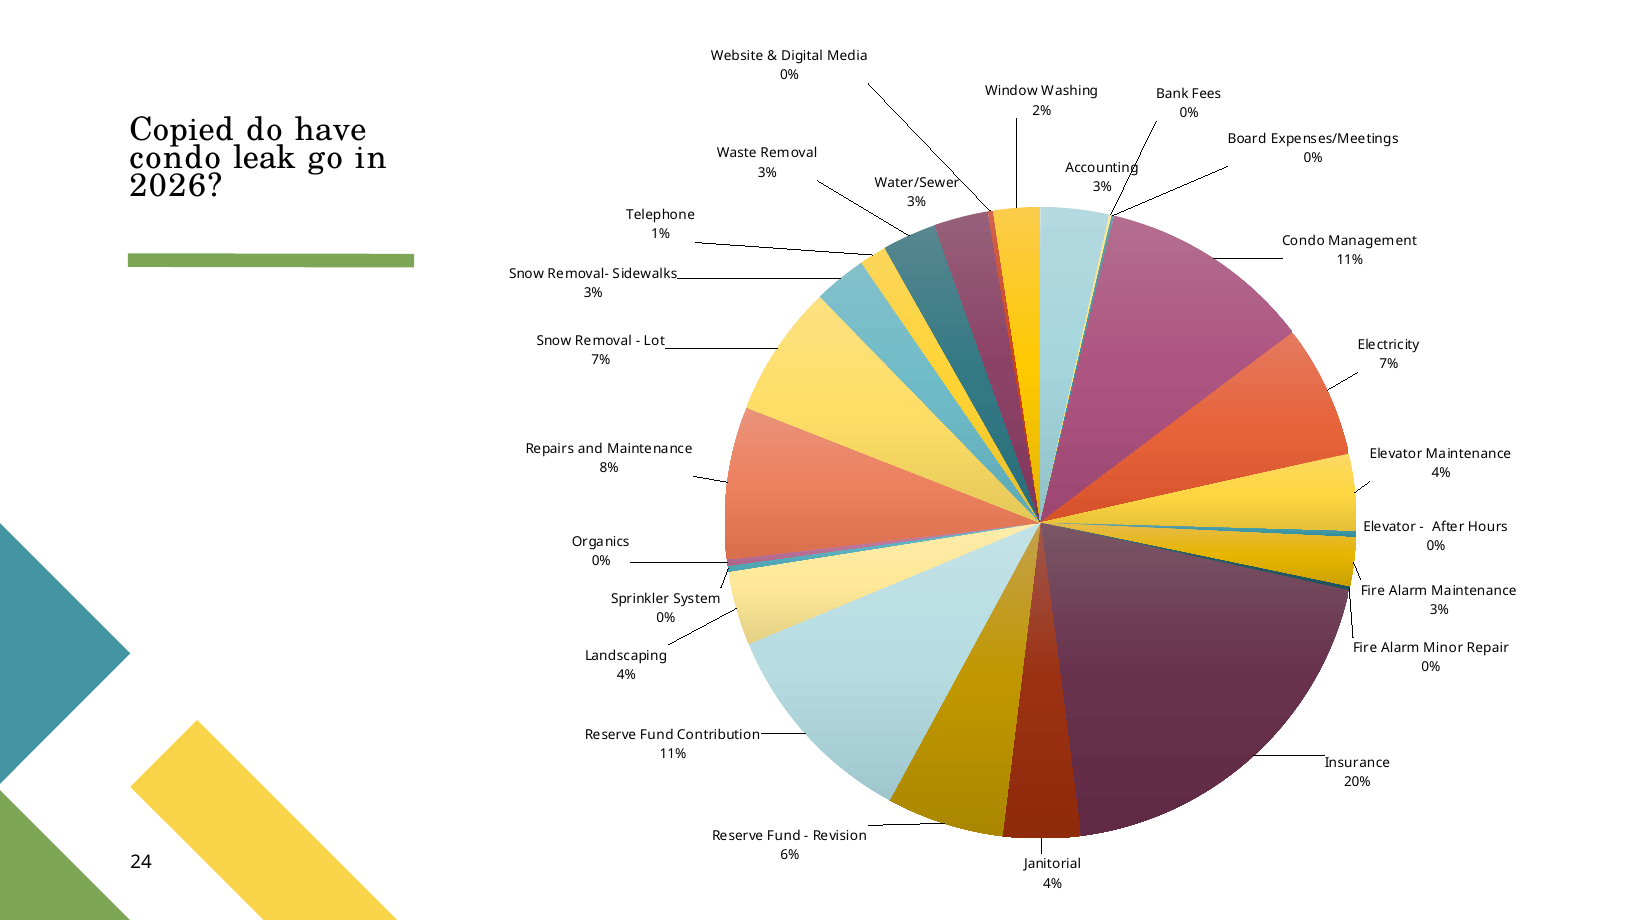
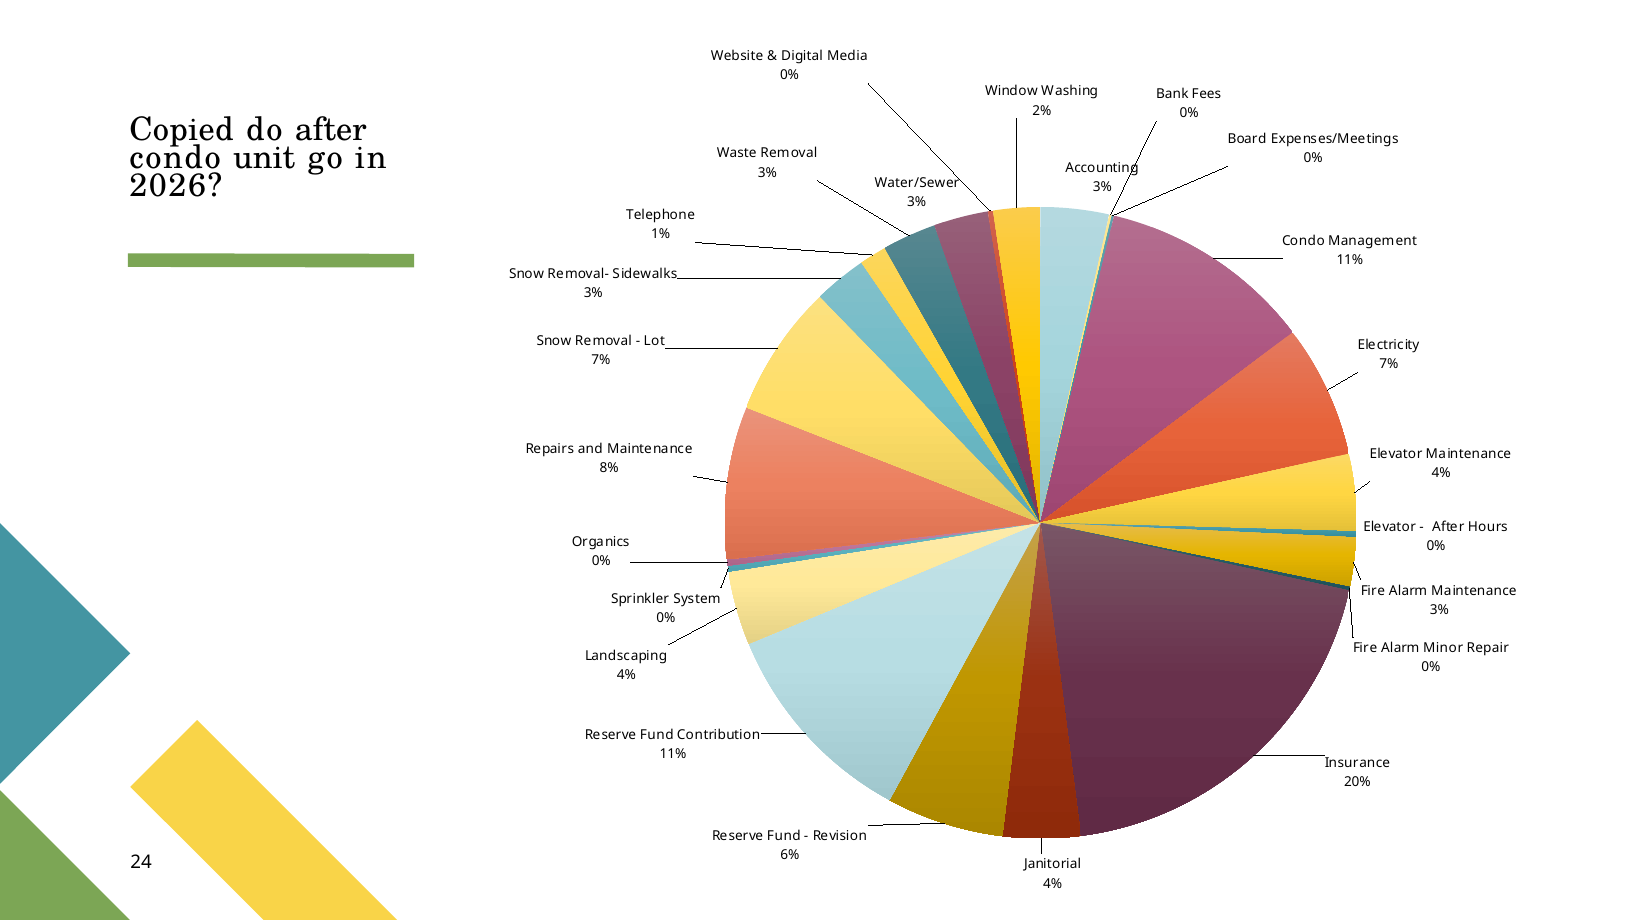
do have: have -> after
leak: leak -> unit
